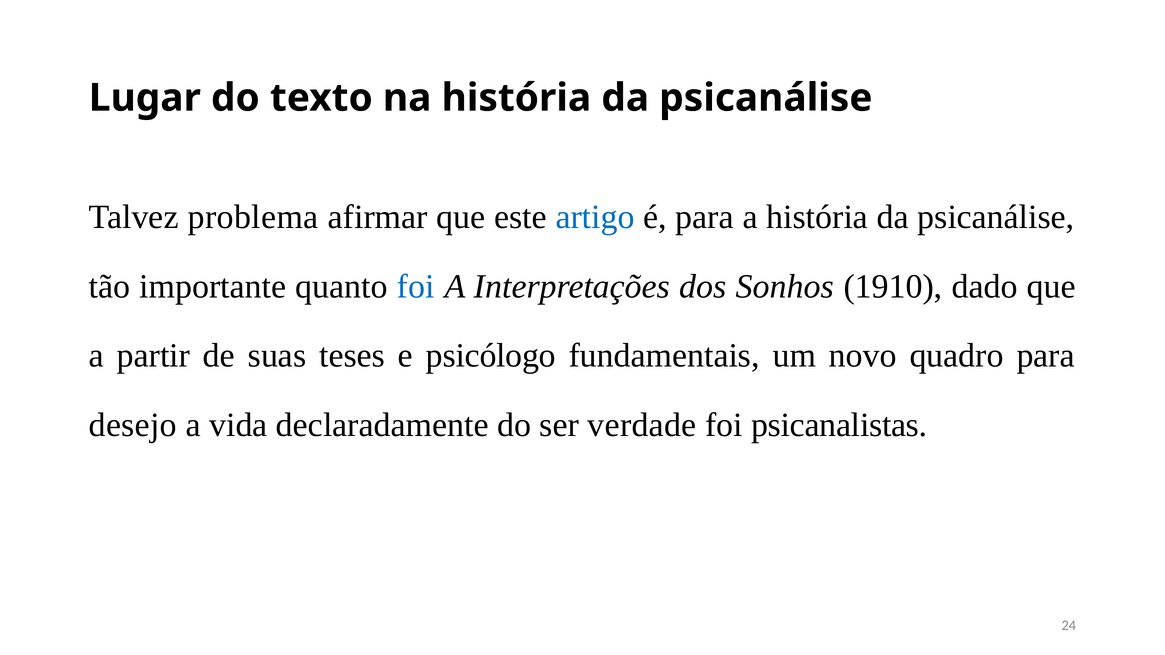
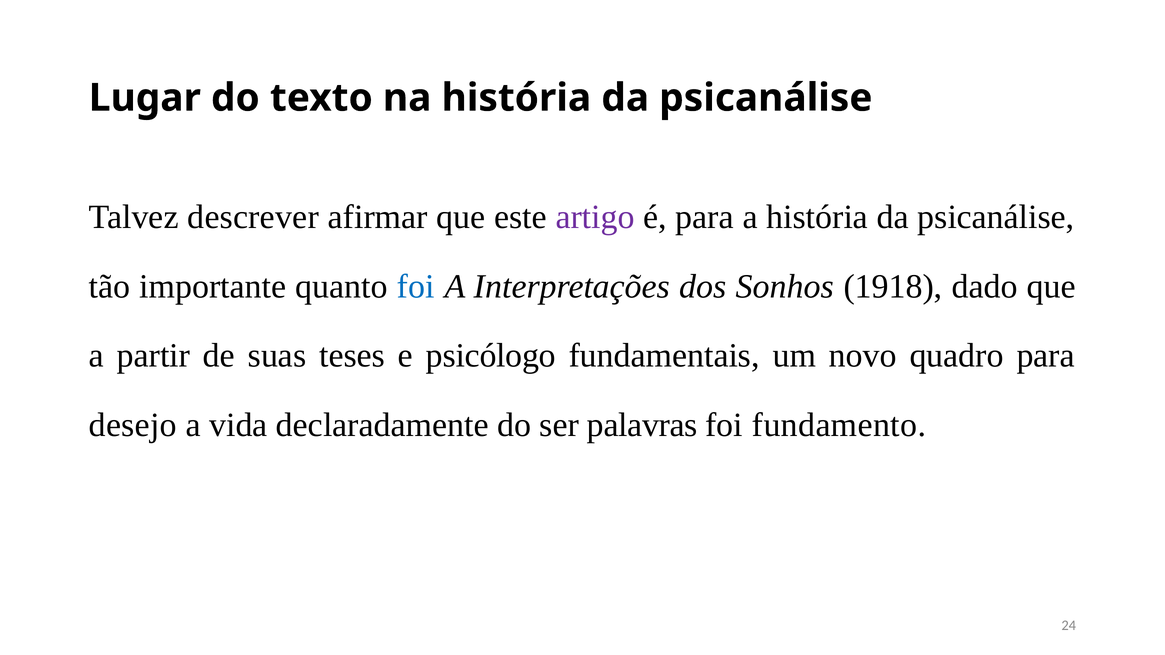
problema: problema -> descrever
artigo colour: blue -> purple
1910: 1910 -> 1918
verdade: verdade -> palavras
psicanalistas: psicanalistas -> fundamento
